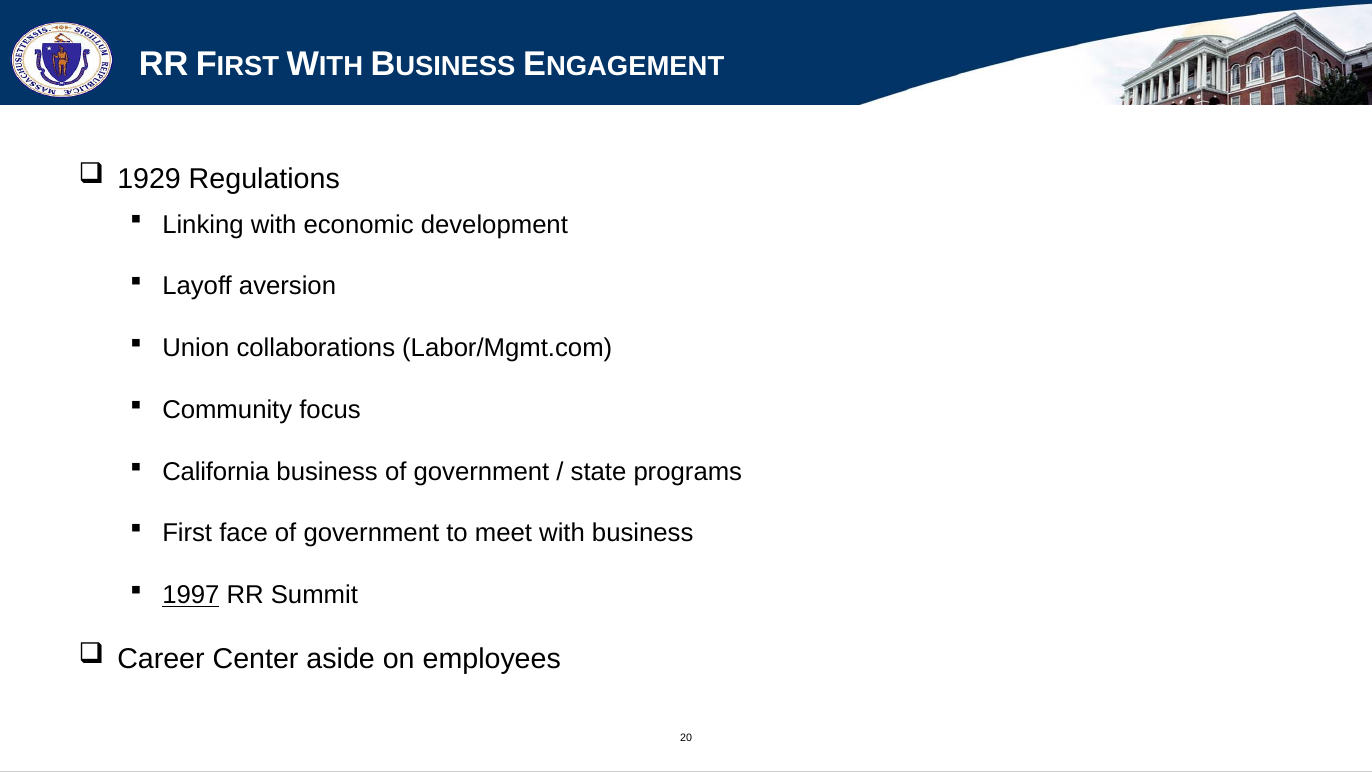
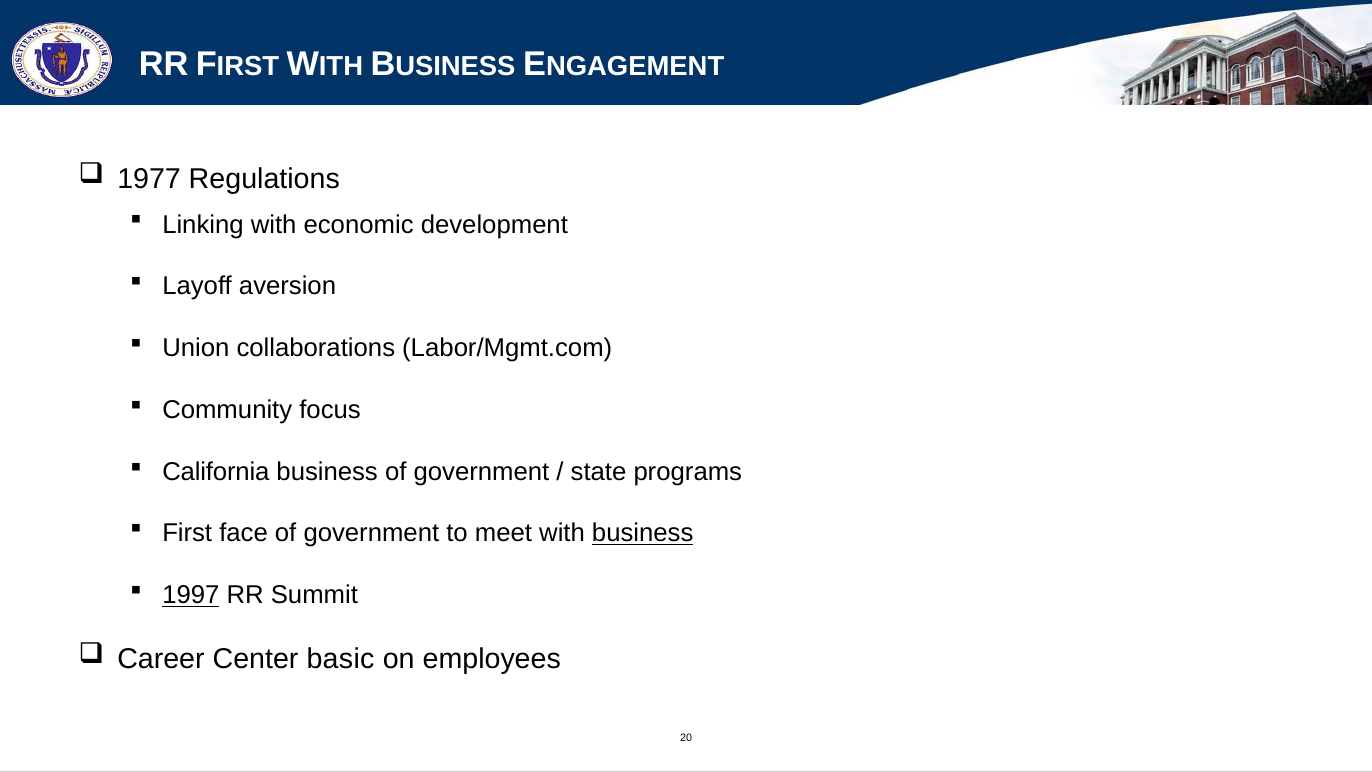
1929: 1929 -> 1977
business at (643, 533) underline: none -> present
aside: aside -> basic
